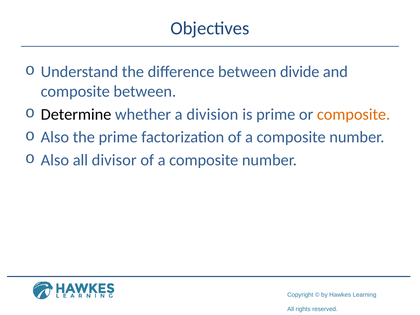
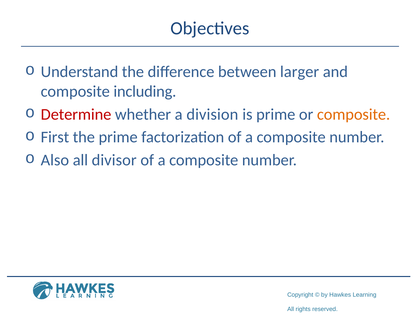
divide: divide -> larger
composite between: between -> including
Determine colour: black -> red
Also at (55, 137): Also -> First
